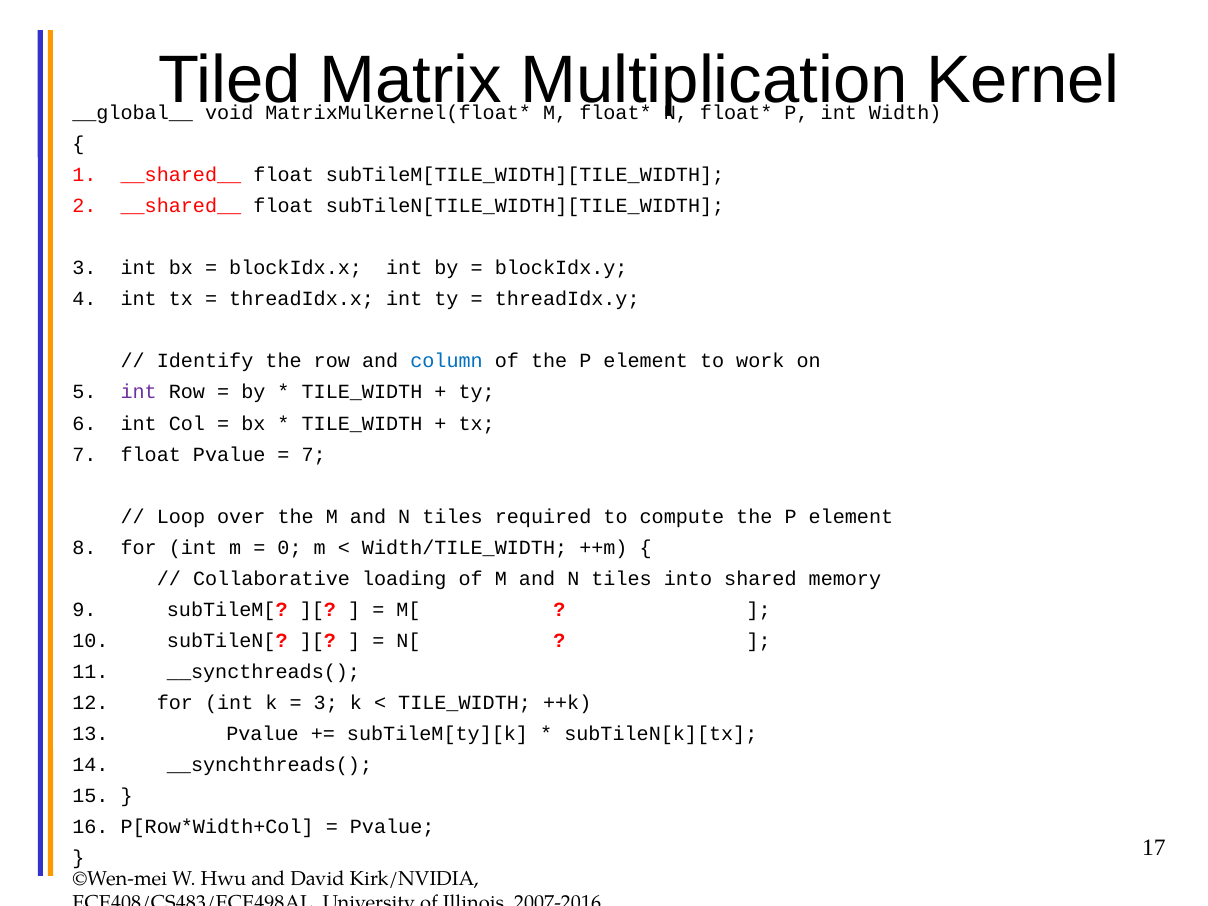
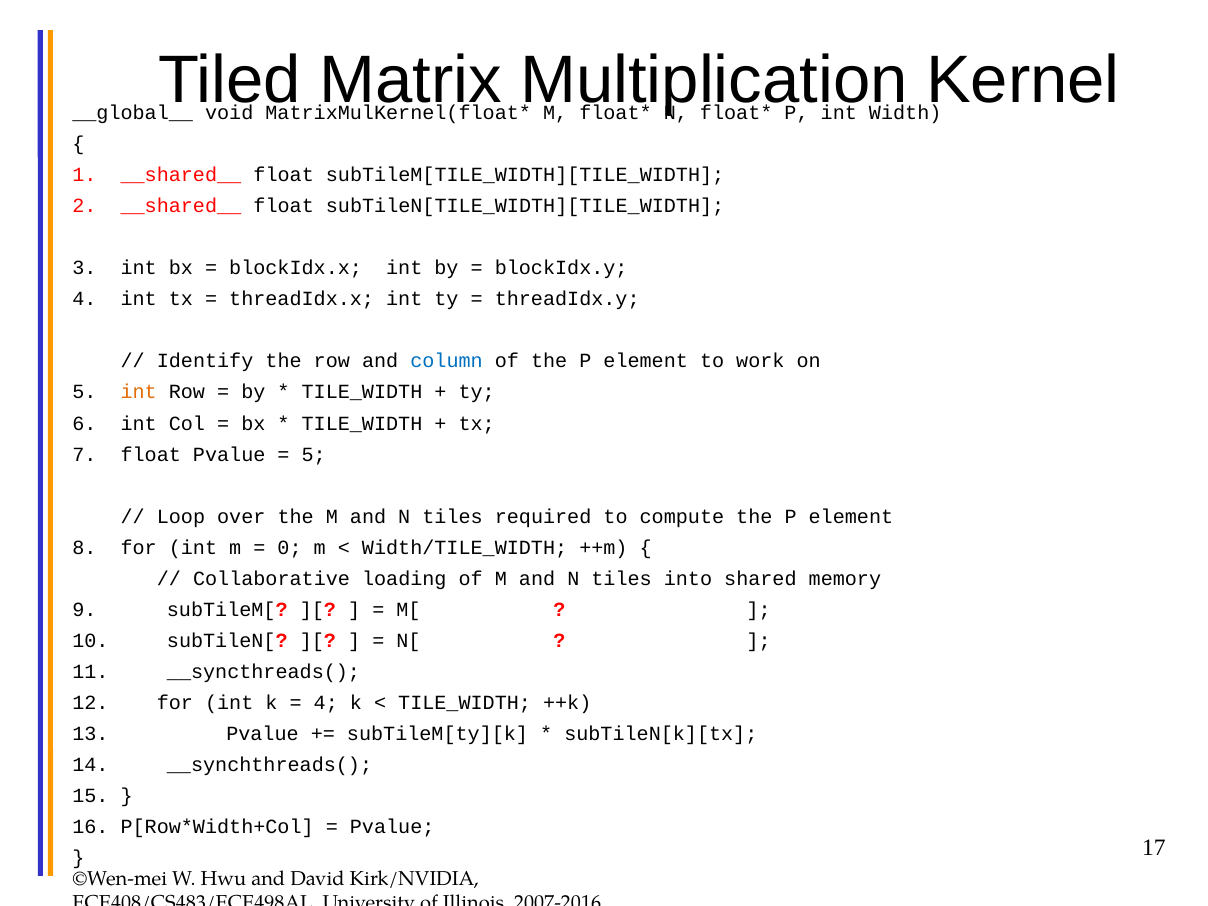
int at (139, 392) colour: purple -> orange
7 at (314, 454): 7 -> 5
3 at (326, 703): 3 -> 4
